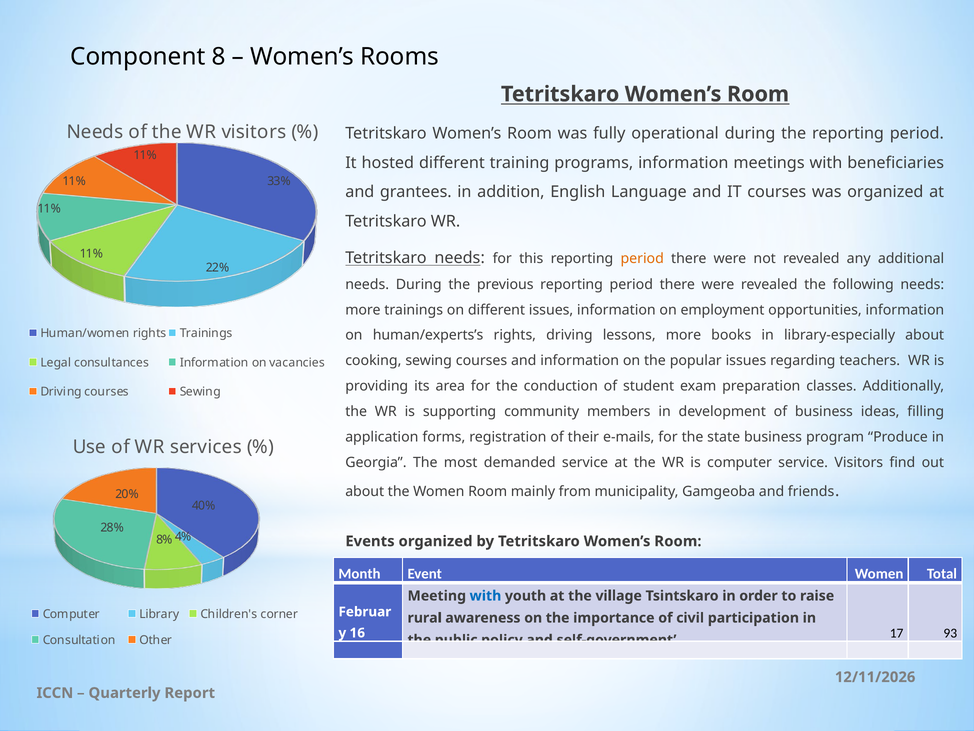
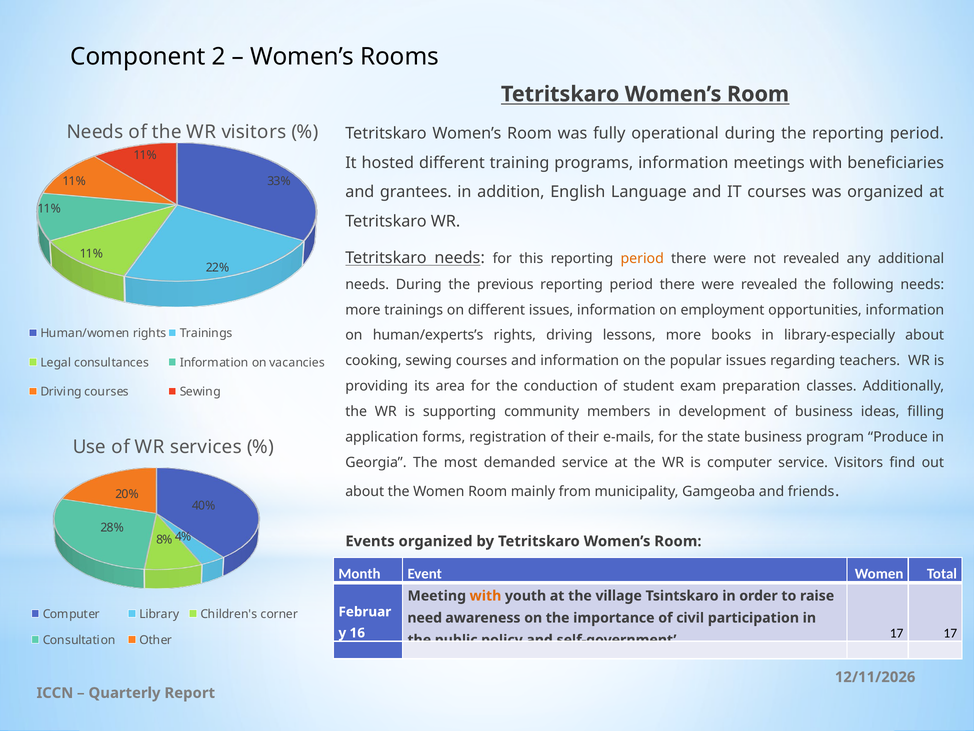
8: 8 -> 2
with at (485, 595) colour: blue -> orange
rural: rural -> need
17 93: 93 -> 17
